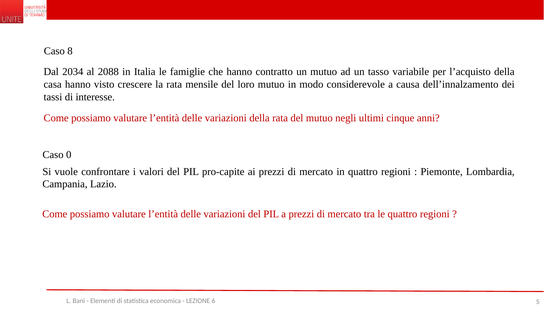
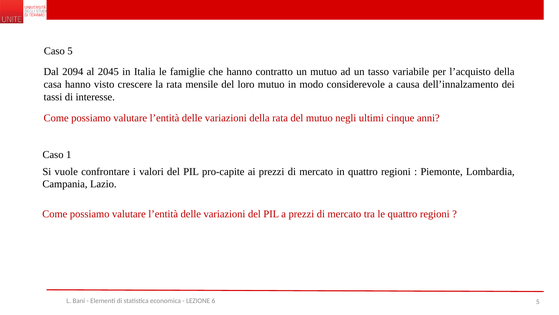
Caso 8: 8 -> 5
2034: 2034 -> 2094
2088: 2088 -> 2045
0: 0 -> 1
